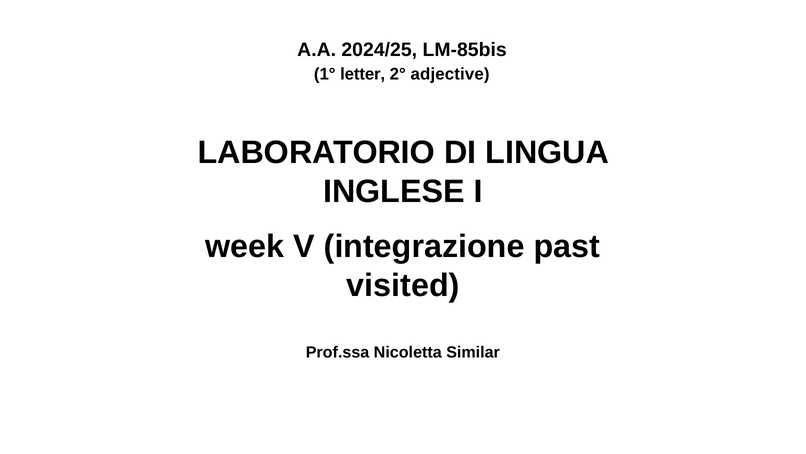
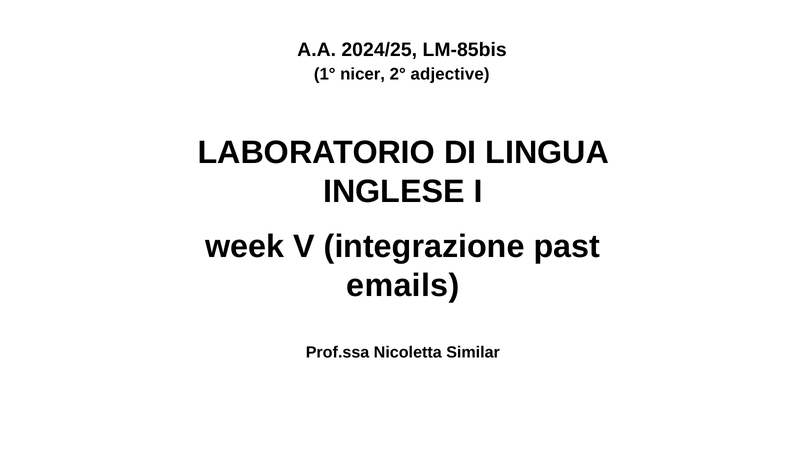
letter: letter -> nicer
visited: visited -> emails
